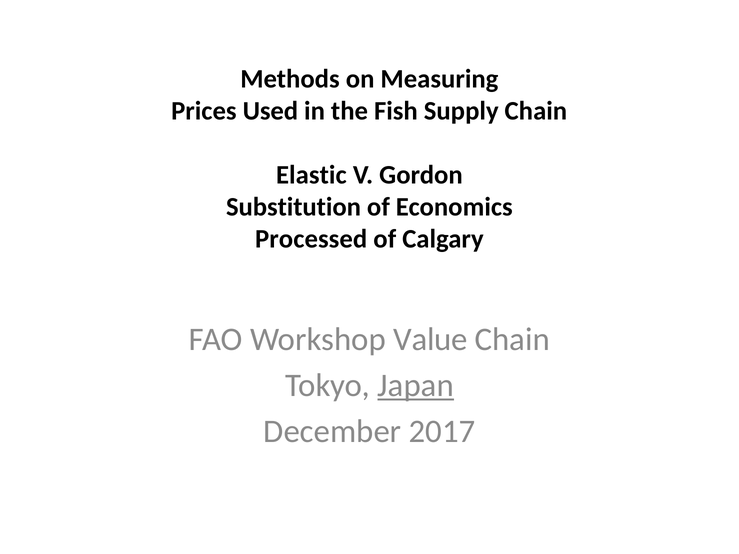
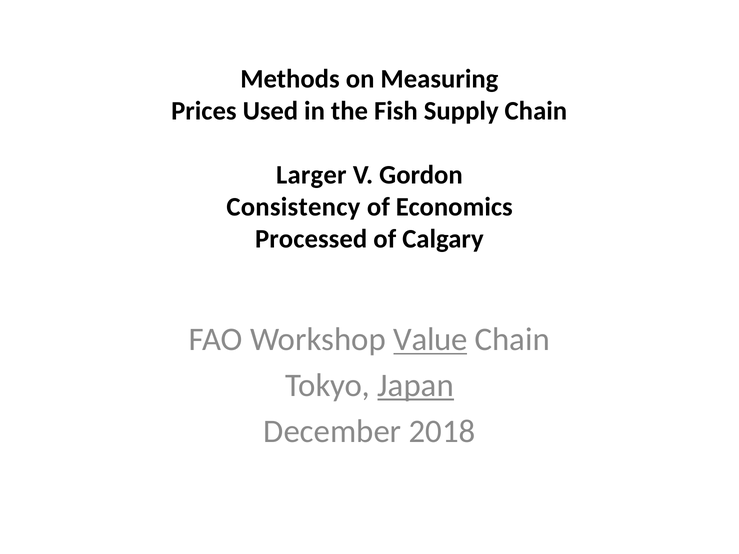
Elastic: Elastic -> Larger
Substitution: Substitution -> Consistency
Value underline: none -> present
2017: 2017 -> 2018
